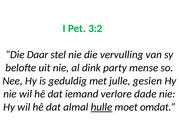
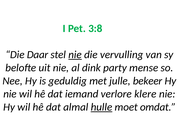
3:2: 3:2 -> 3:8
nie at (75, 55) underline: none -> present
gesien: gesien -> bekeer
dade: dade -> klere
